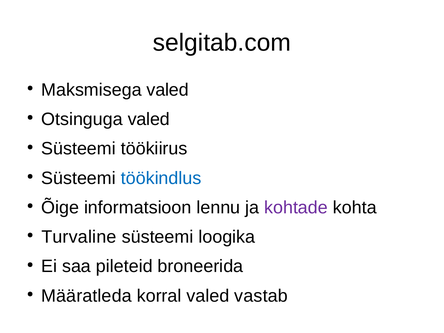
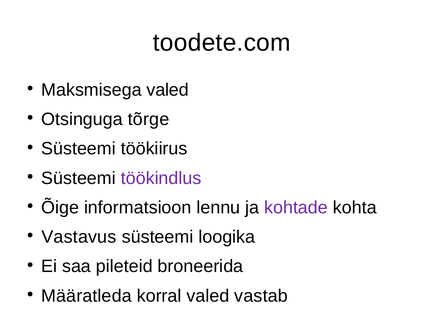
selgitab.com: selgitab.com -> toodete.com
Otsinguga valed: valed -> tõrge
töökindlus colour: blue -> purple
Turvaline: Turvaline -> Vastavus
